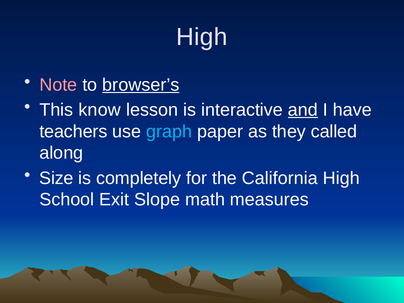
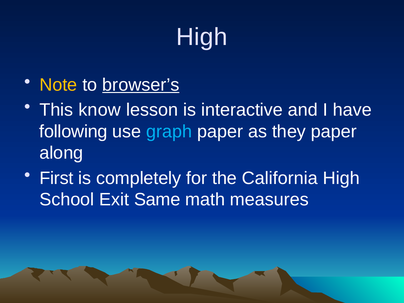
Note colour: pink -> yellow
and underline: present -> none
teachers: teachers -> following
they called: called -> paper
Size: Size -> First
Slope: Slope -> Same
